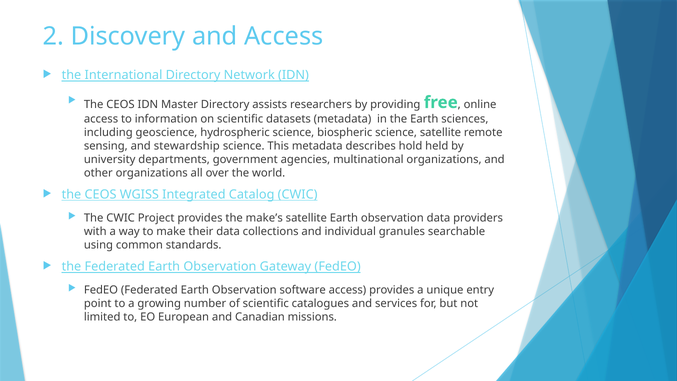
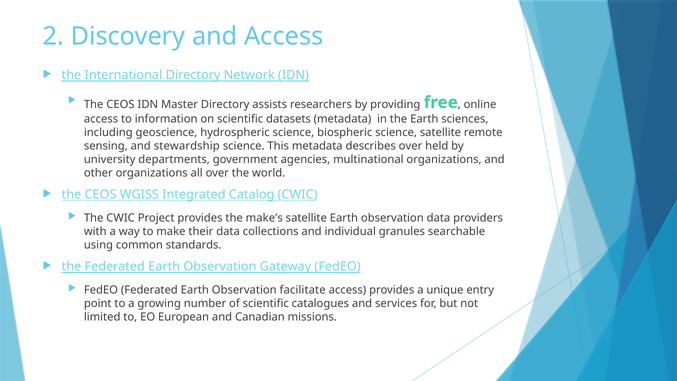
describes hold: hold -> over
software: software -> facilitate
